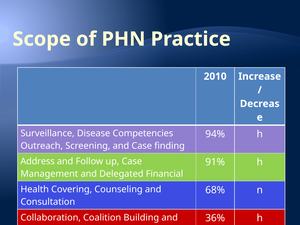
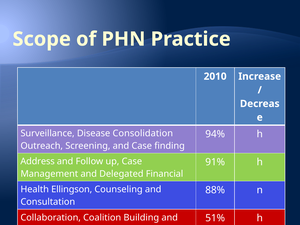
Competencies: Competencies -> Consolidation
Covering: Covering -> Ellingson
68%: 68% -> 88%
36%: 36% -> 51%
